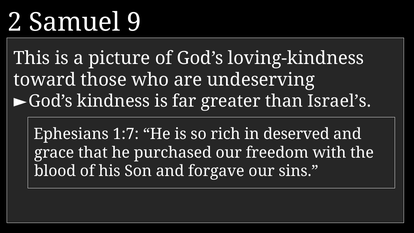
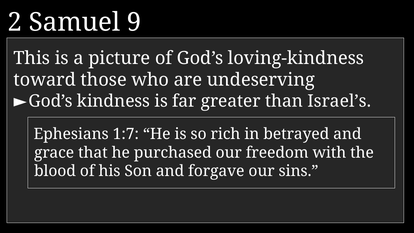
deserved: deserved -> betrayed
